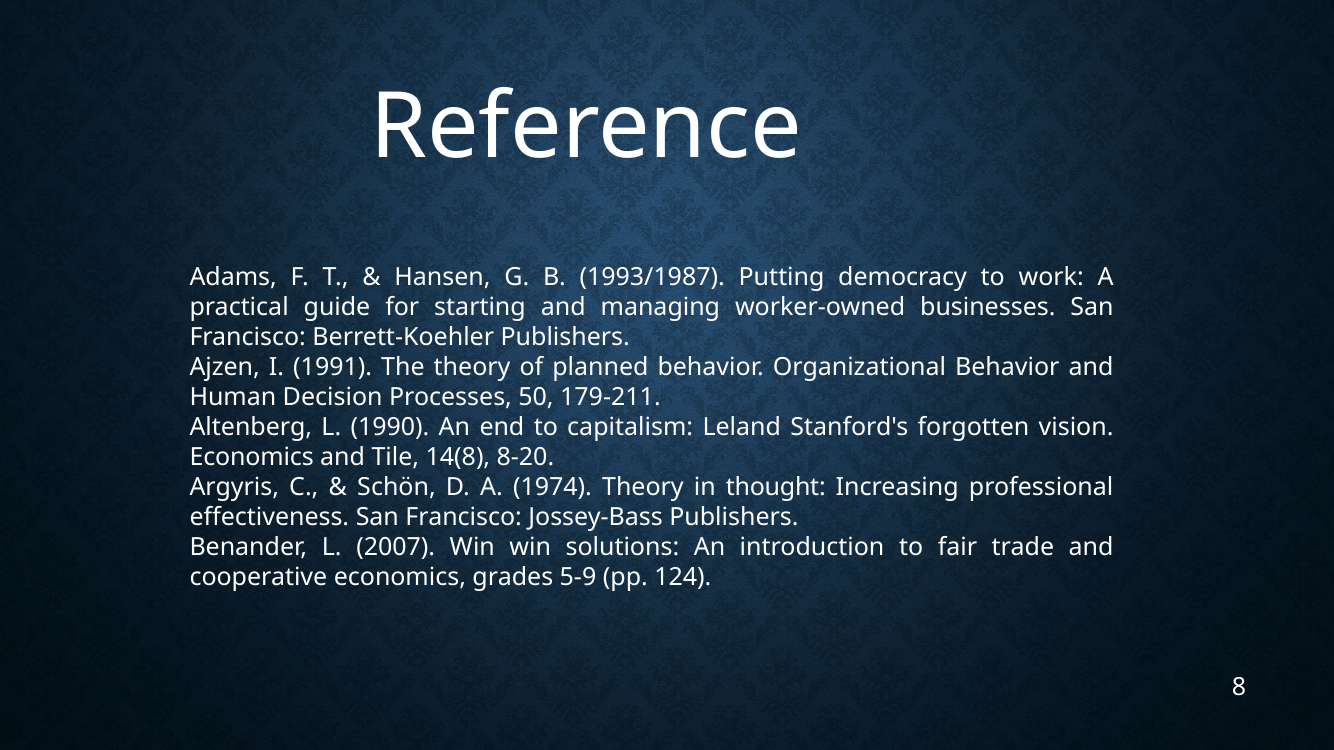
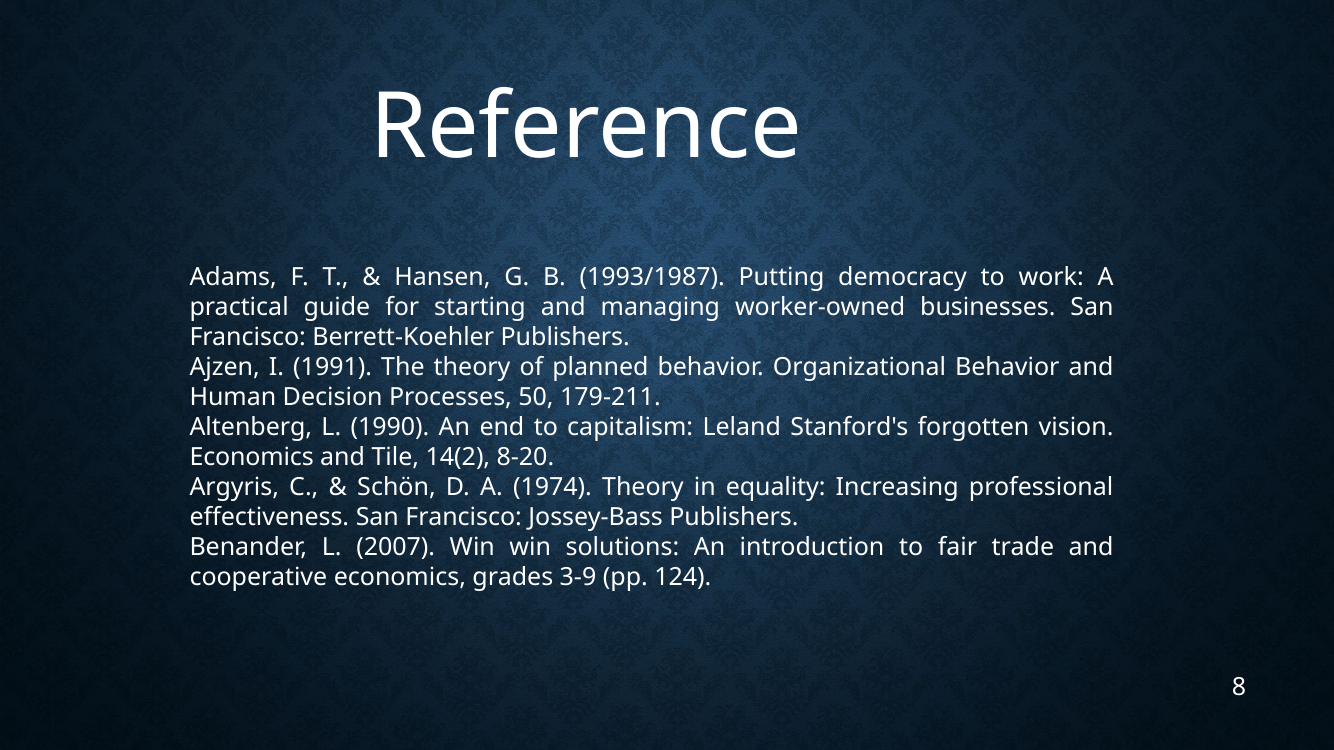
14(8: 14(8 -> 14(2
thought: thought -> equality
5-9: 5-9 -> 3-9
